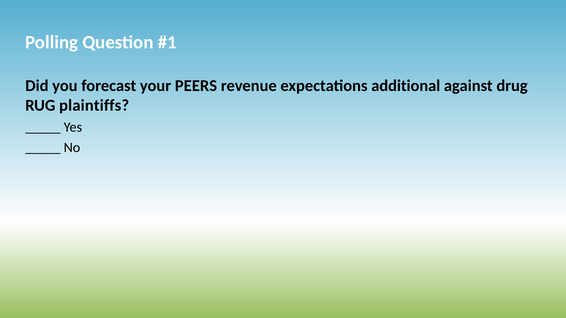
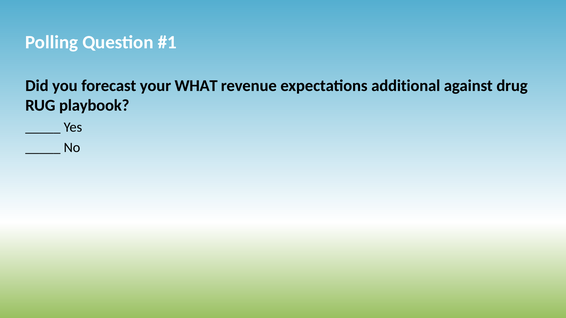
PEERS: PEERS -> WHAT
plaintiffs: plaintiffs -> playbook
